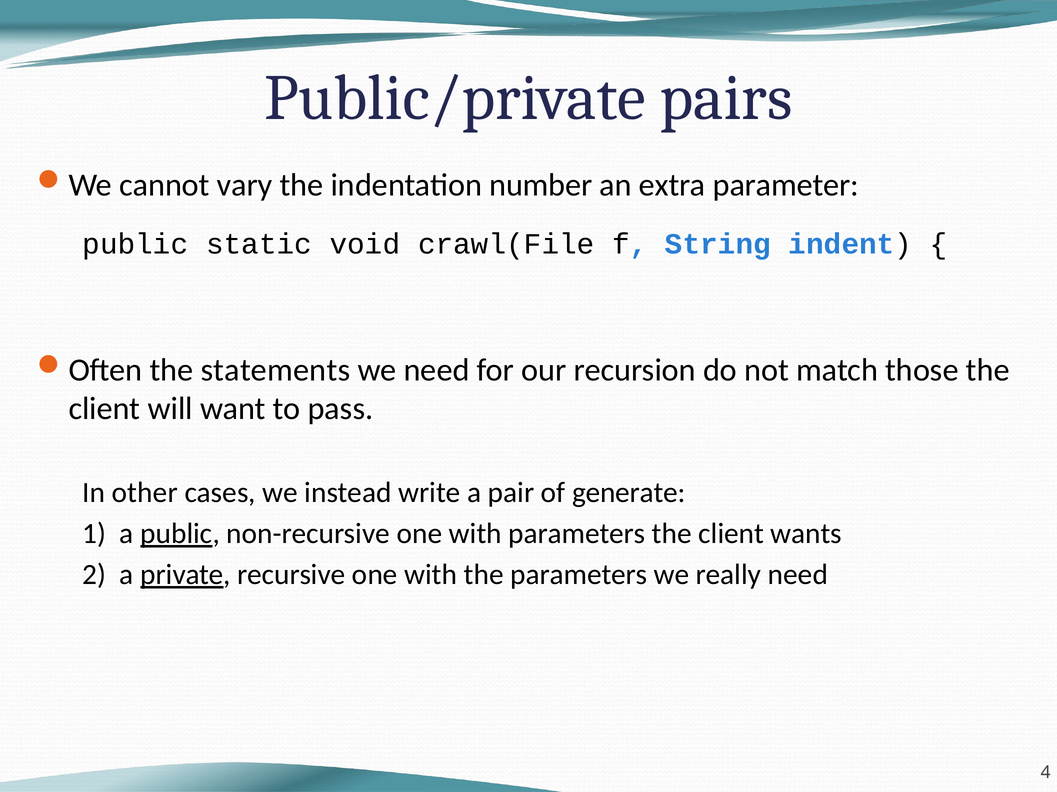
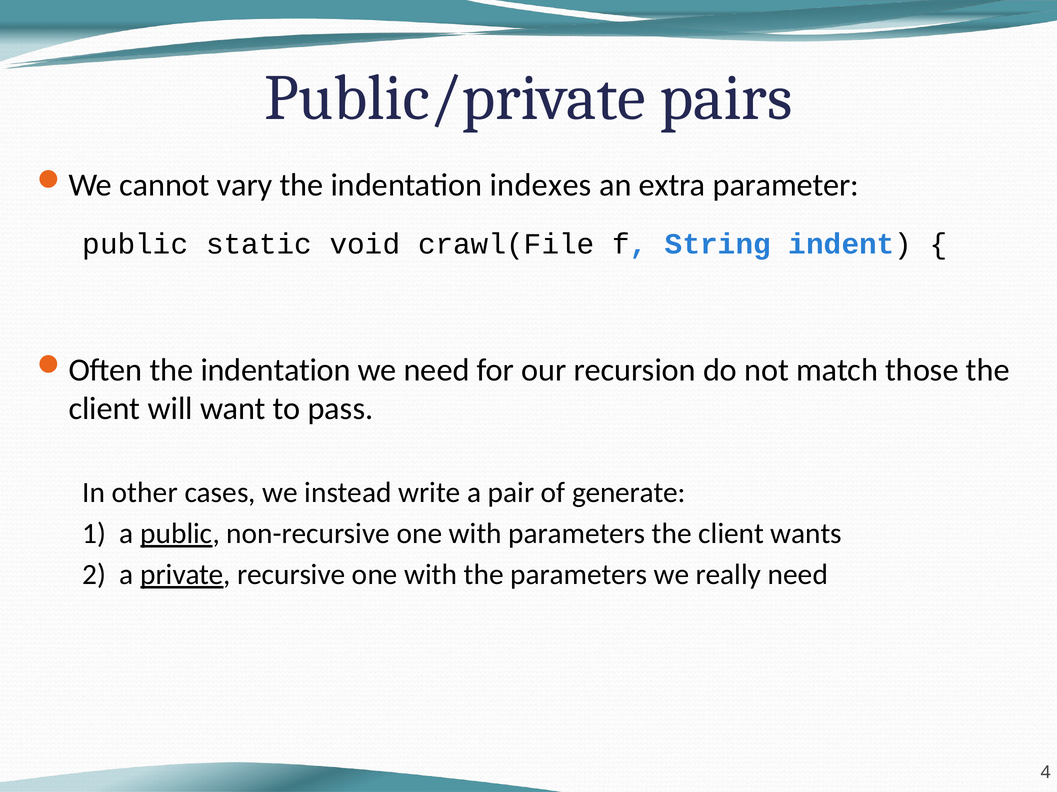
number: number -> indexes
Often the statements: statements -> indentation
